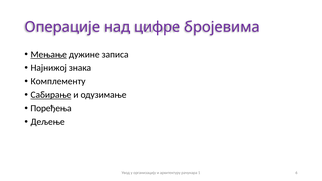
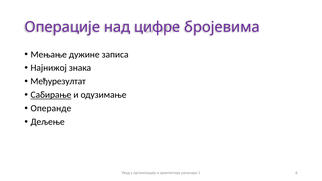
Мењање underline: present -> none
Комплементу: Комплементу -> Међурезултат
Поређења: Поређења -> Операнде
